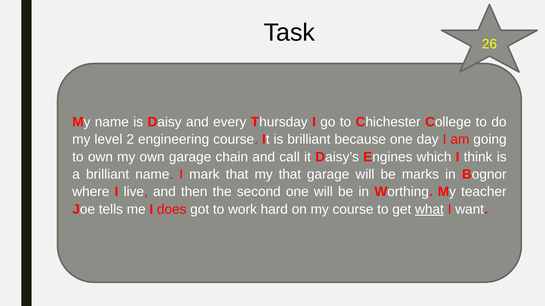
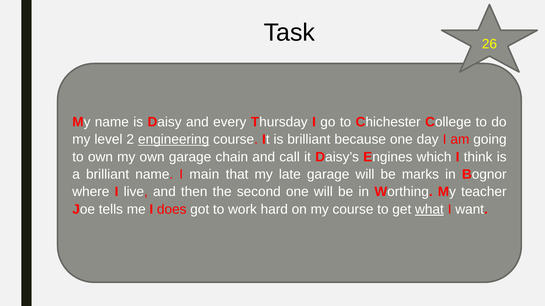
engineering underline: none -> present
mark: mark -> main
my that: that -> late
